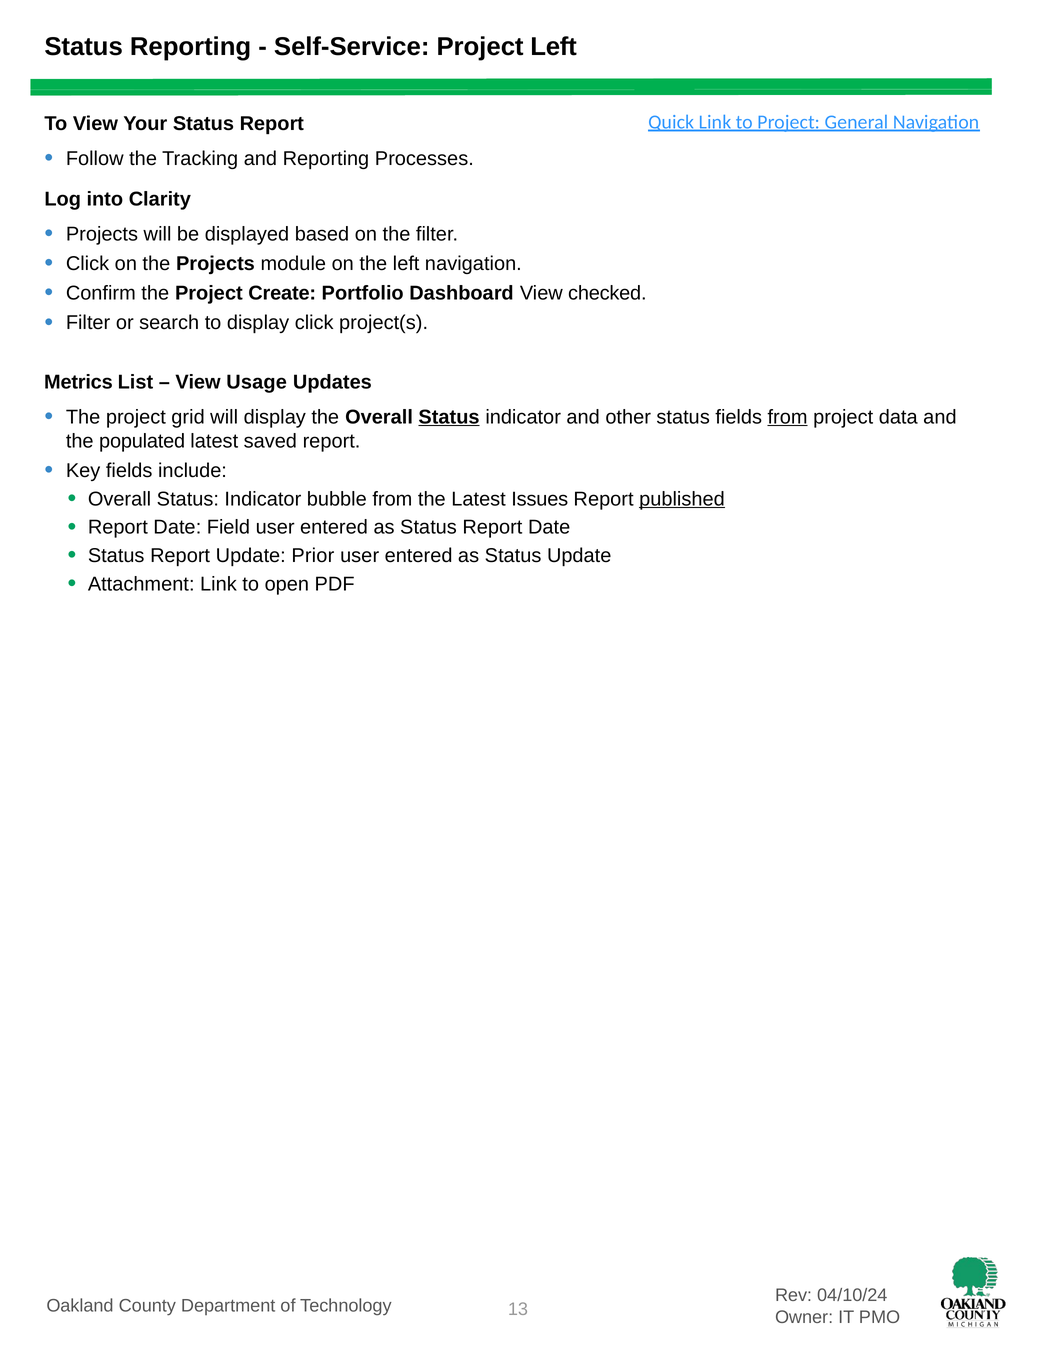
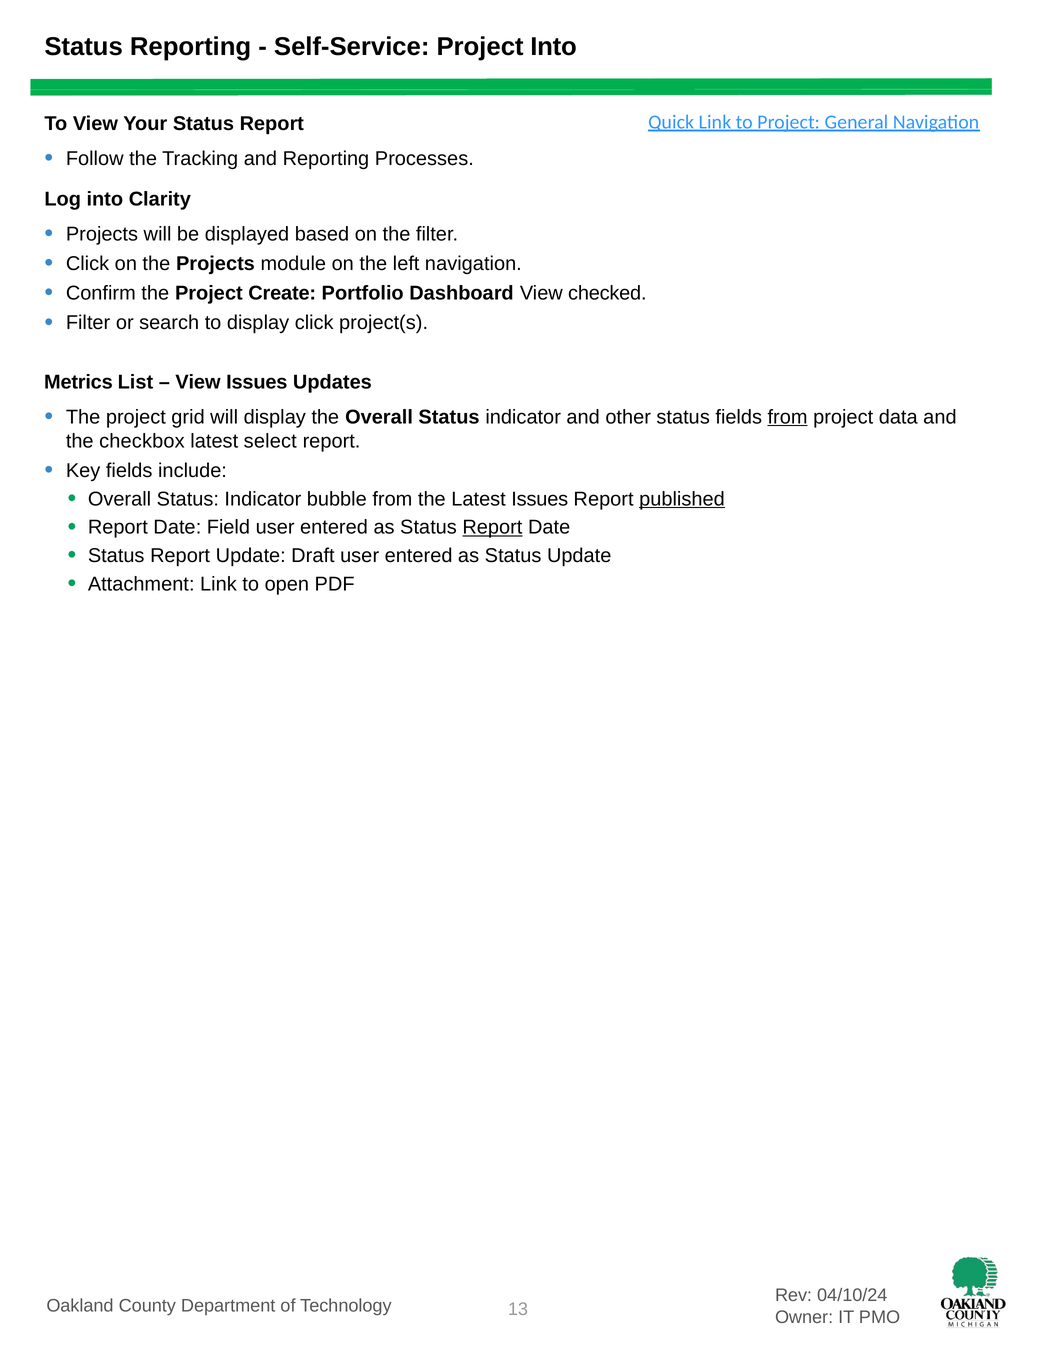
Project Left: Left -> Into
View Usage: Usage -> Issues
Status at (449, 417) underline: present -> none
populated: populated -> checkbox
saved: saved -> select
Report at (492, 527) underline: none -> present
Prior: Prior -> Draft
